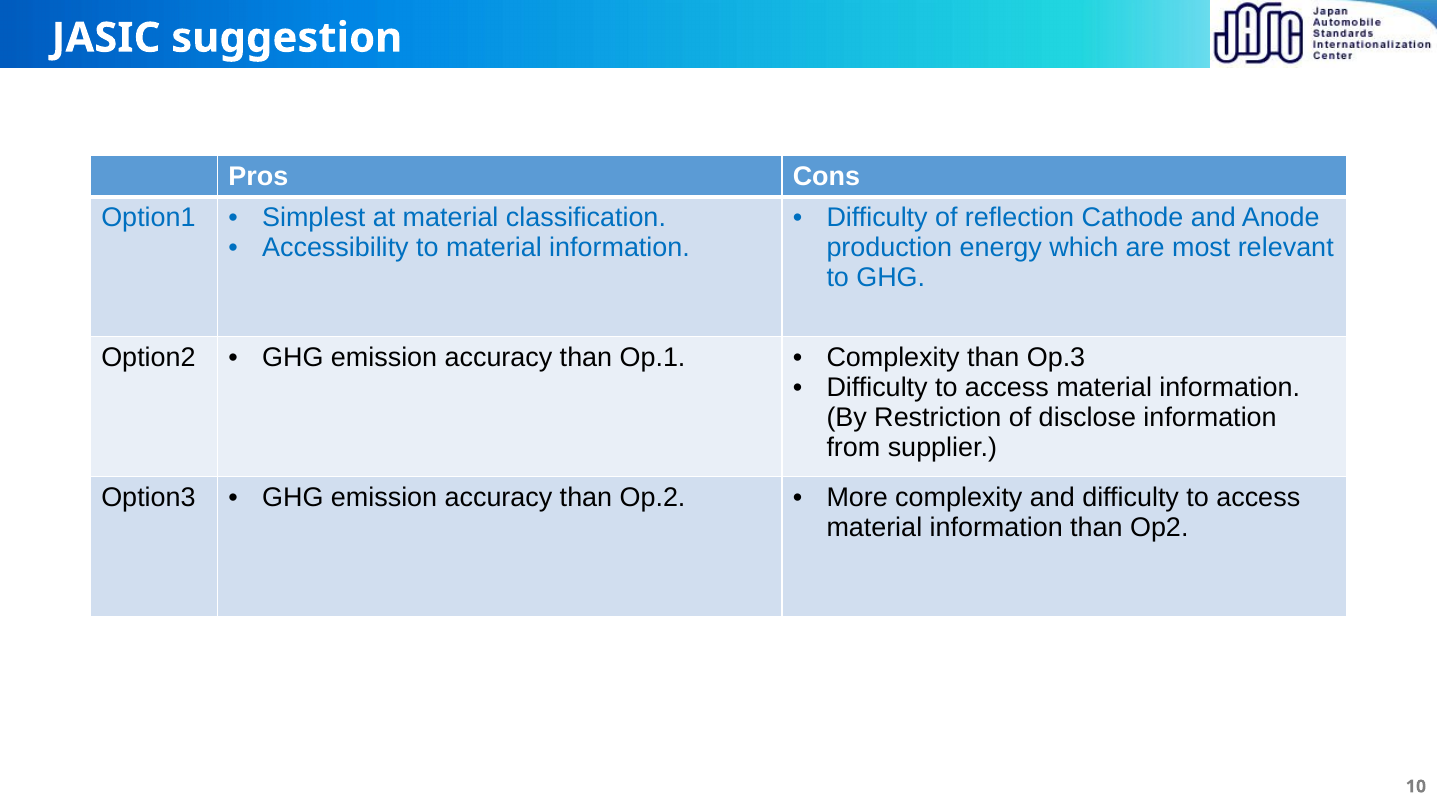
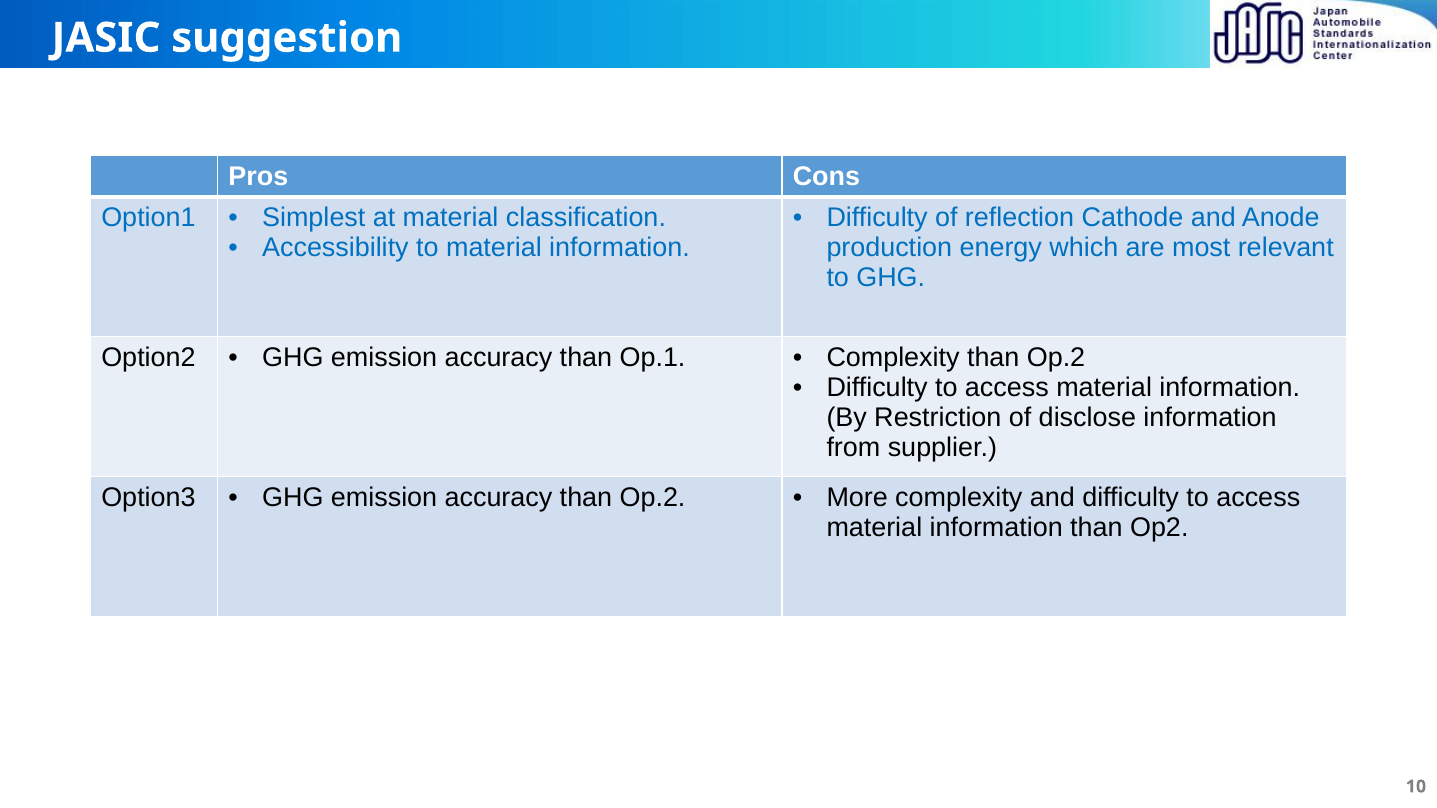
Complexity than Op.3: Op.3 -> Op.2
